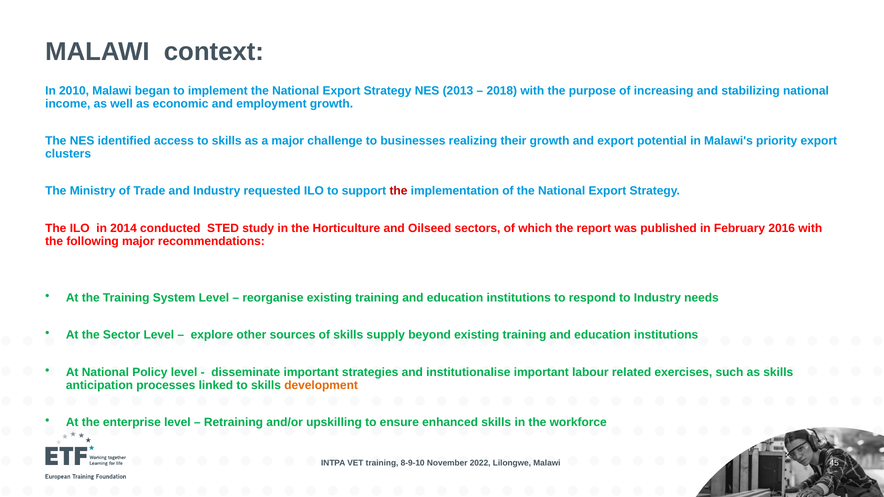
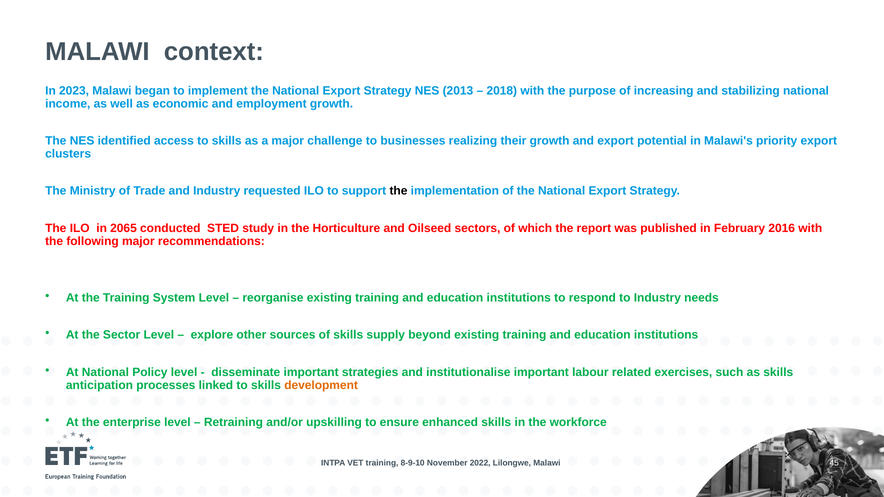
2010: 2010 -> 2023
the at (398, 191) colour: red -> black
2014: 2014 -> 2065
